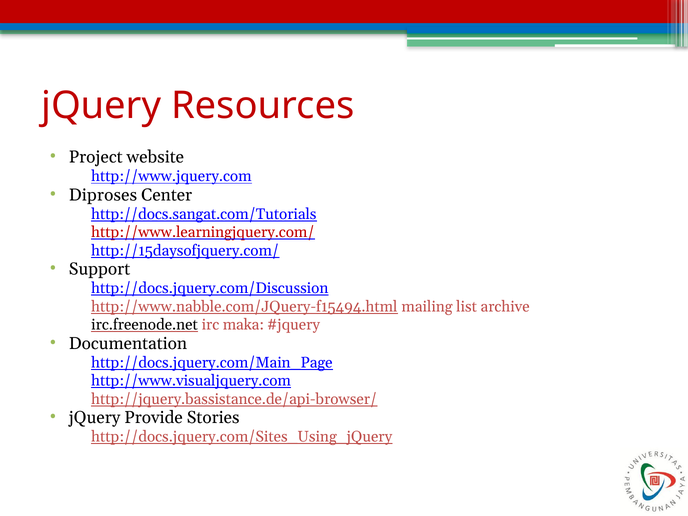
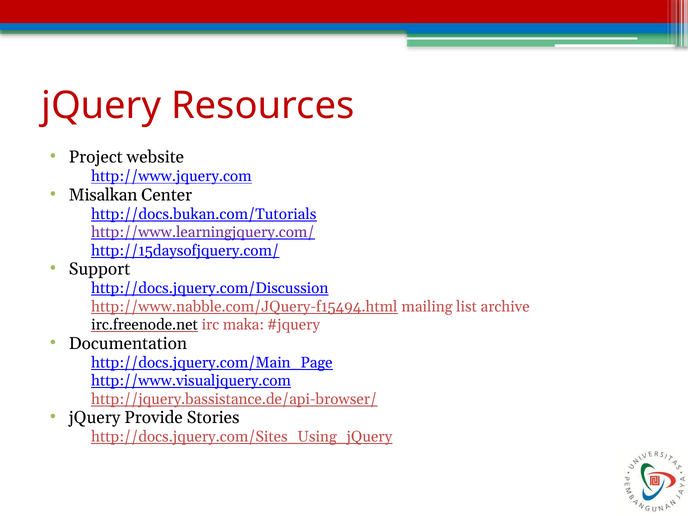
Diproses: Diproses -> Misalkan
http://docs.sangat.com/Tutorials: http://docs.sangat.com/Tutorials -> http://docs.bukan.com/Tutorials
http://www.learningjquery.com/ colour: red -> purple
